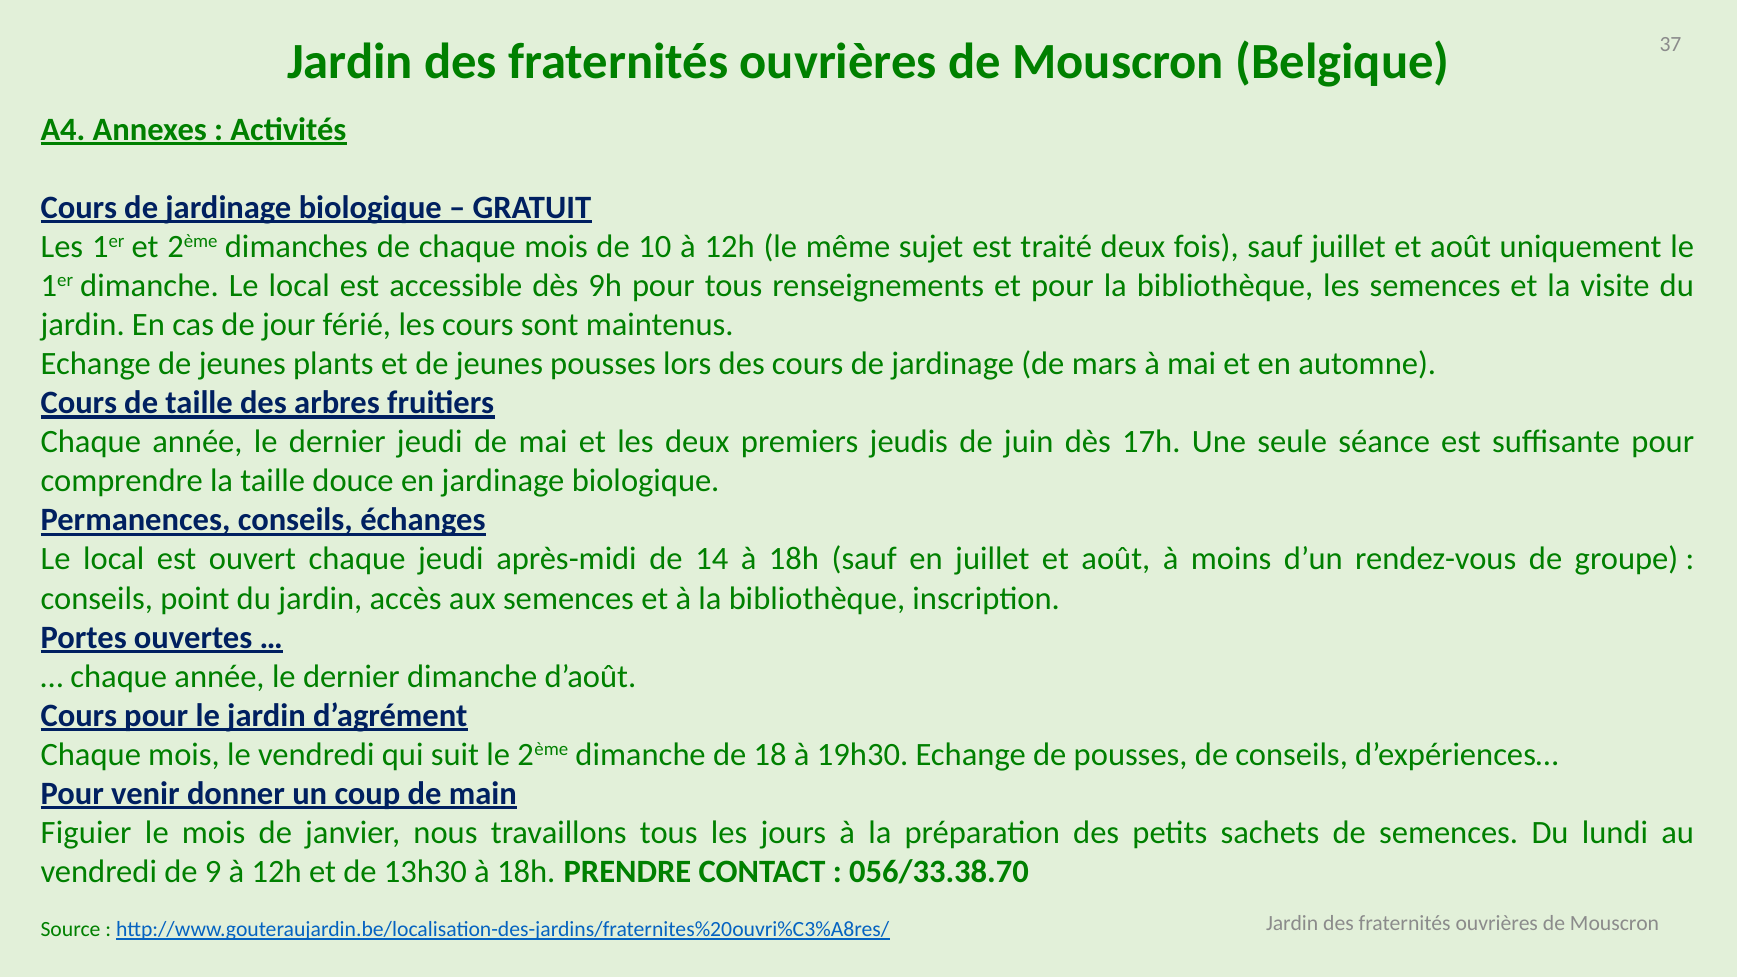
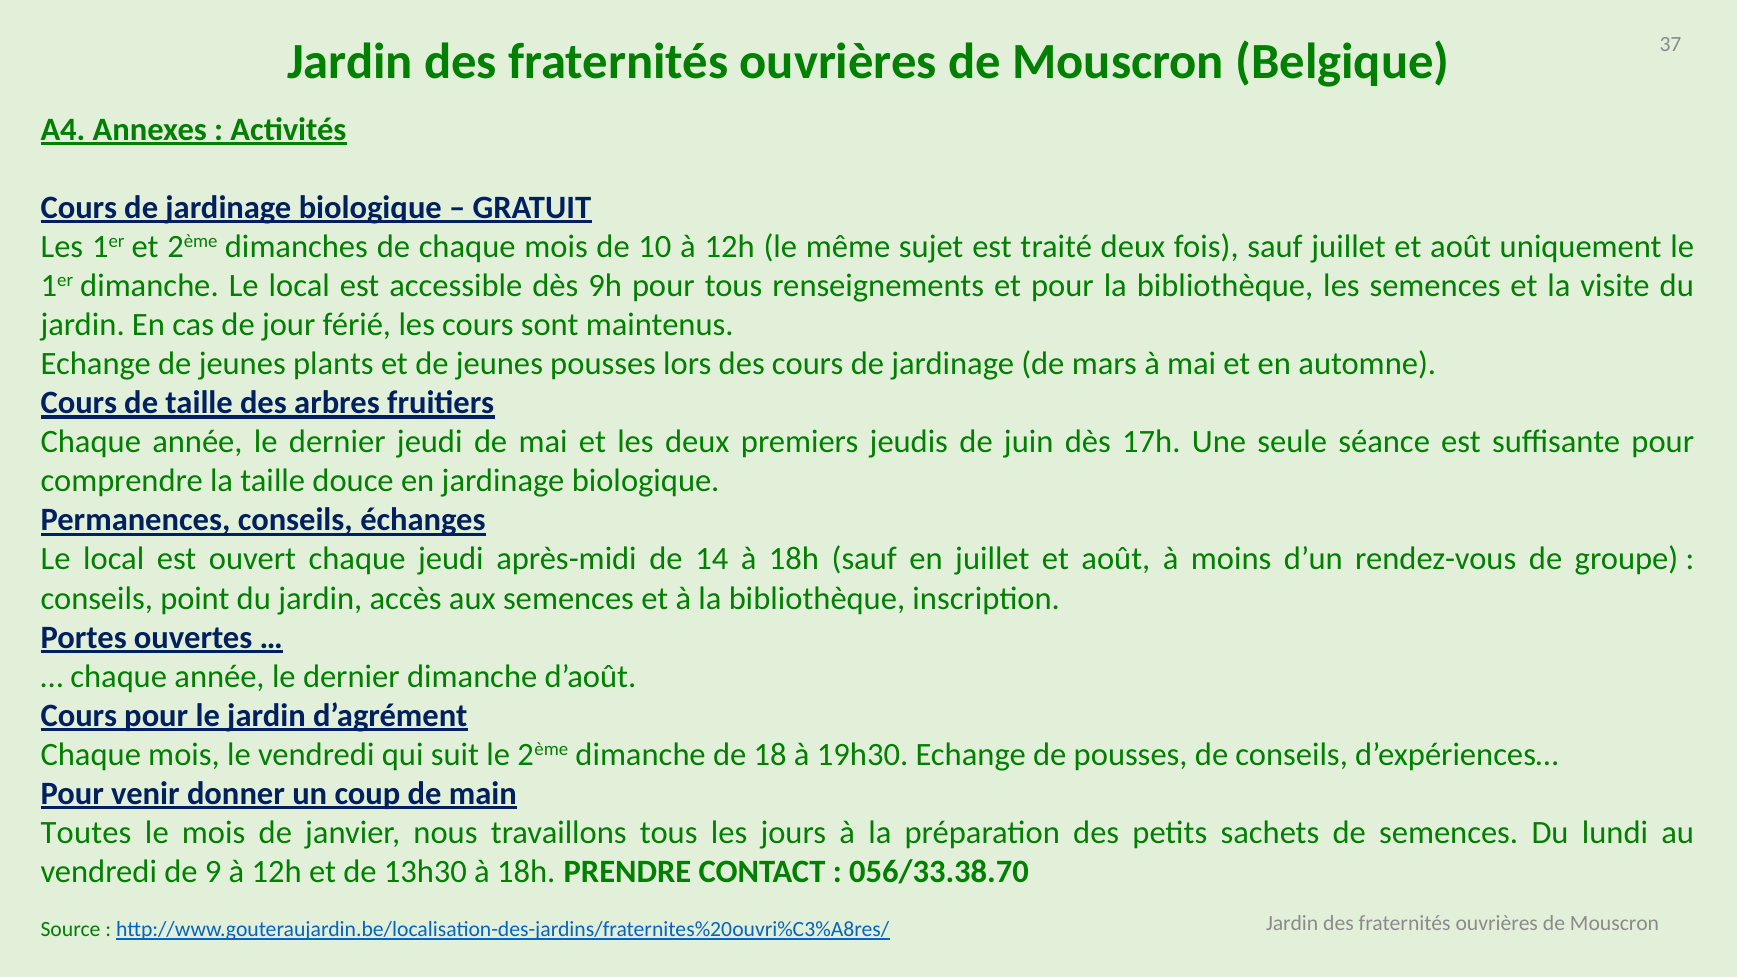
Figuier: Figuier -> Toutes
